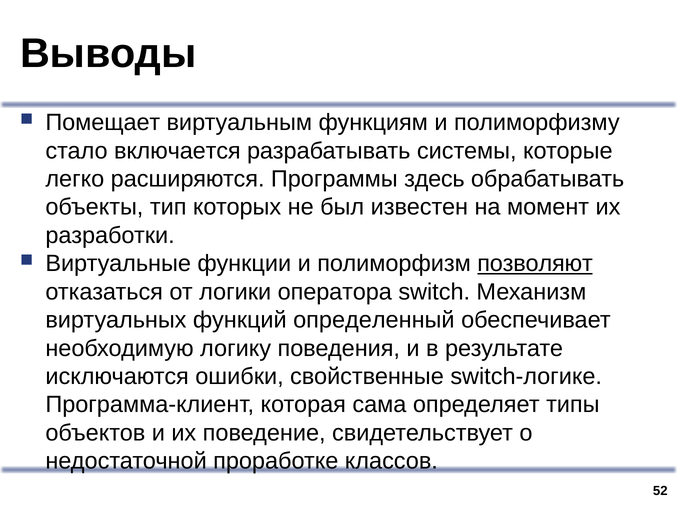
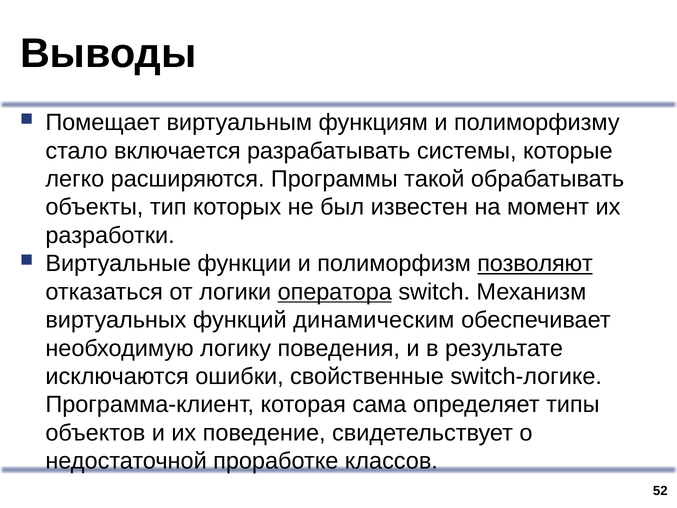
здесь: здесь -> такой
оператора underline: none -> present
определенный: определенный -> динамическим
